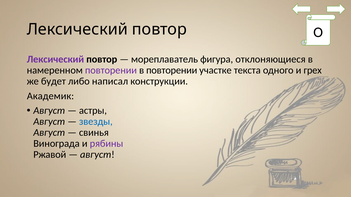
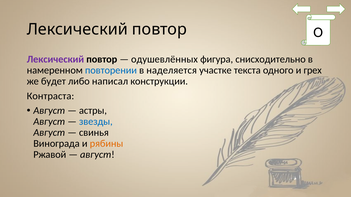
мореплаватель: мореплаватель -> одушевлённых
отклоняющиеся: отклоняющиеся -> снисходительно
повторении at (111, 70) colour: purple -> blue
в повторении: повторении -> наделяется
Академик: Академик -> Контраста
рябины colour: purple -> orange
